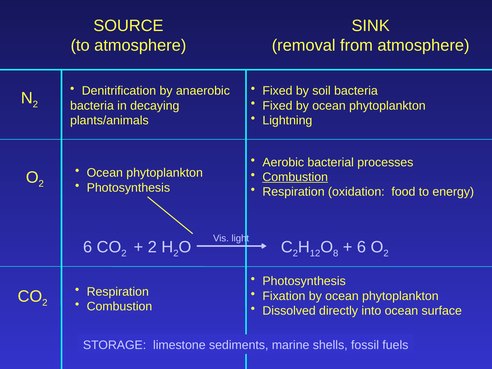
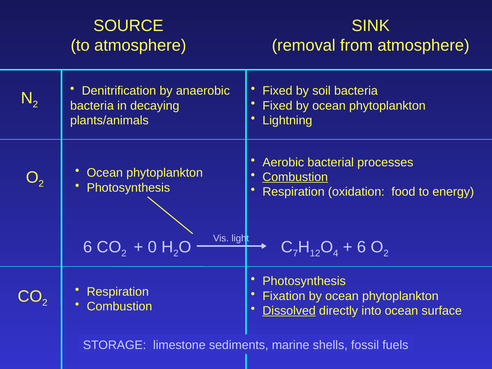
2 at (152, 247): 2 -> 0
2 at (295, 253): 2 -> 7
8: 8 -> 4
Dissolved underline: none -> present
